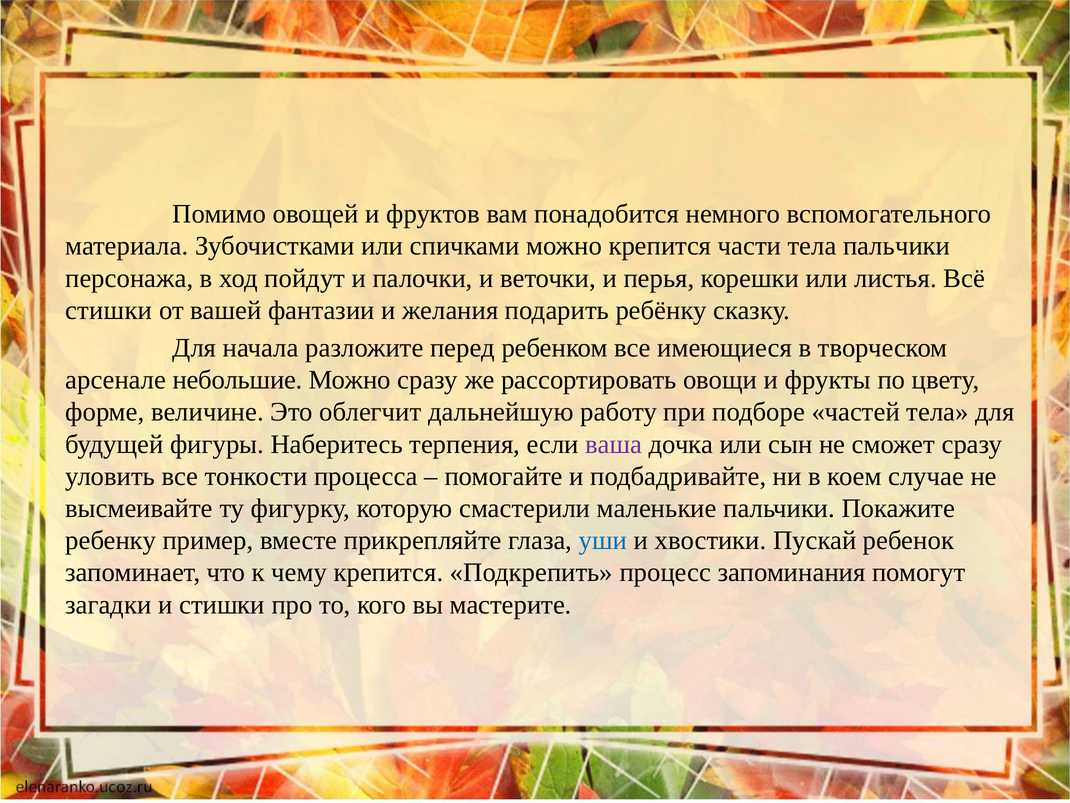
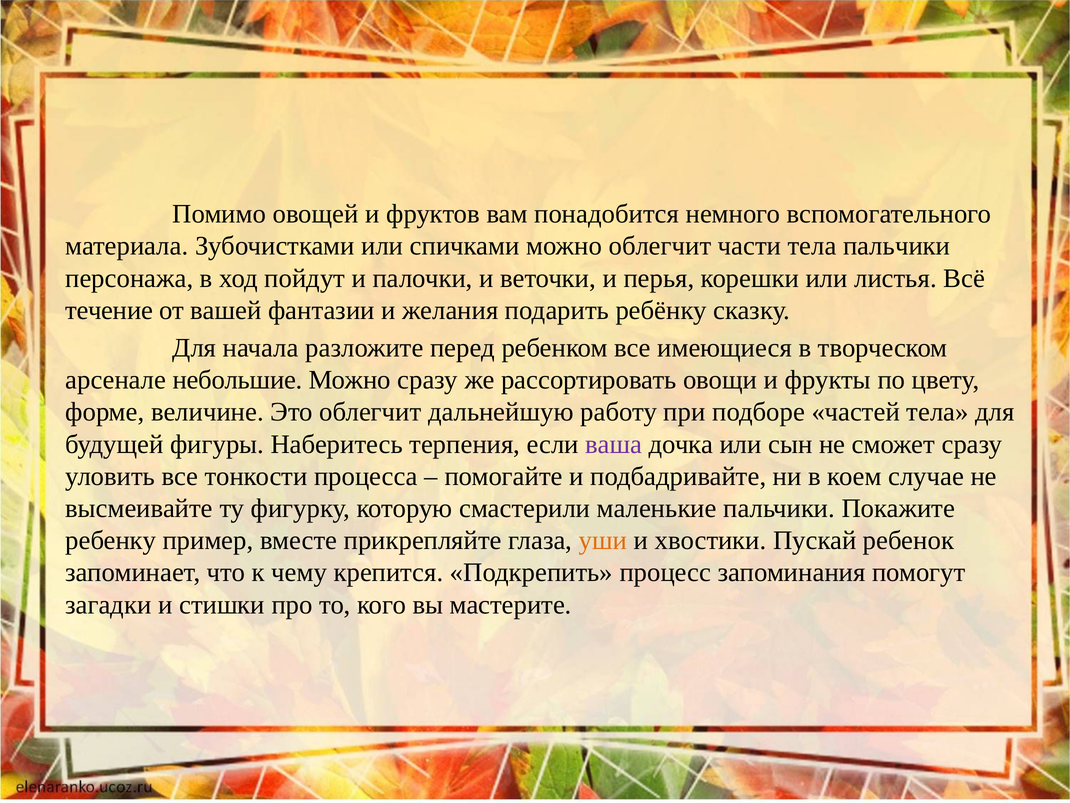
можно крепится: крепится -> облегчит
стишки at (109, 310): стишки -> течение
уши colour: blue -> orange
